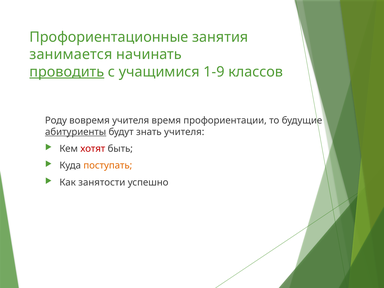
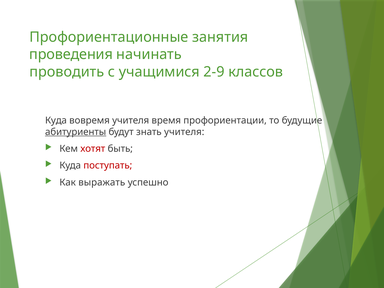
занимается: занимается -> проведения
проводить underline: present -> none
1-9: 1-9 -> 2-9
Роду at (56, 120): Роду -> Куда
поступать colour: orange -> red
занятости: занятости -> выражать
